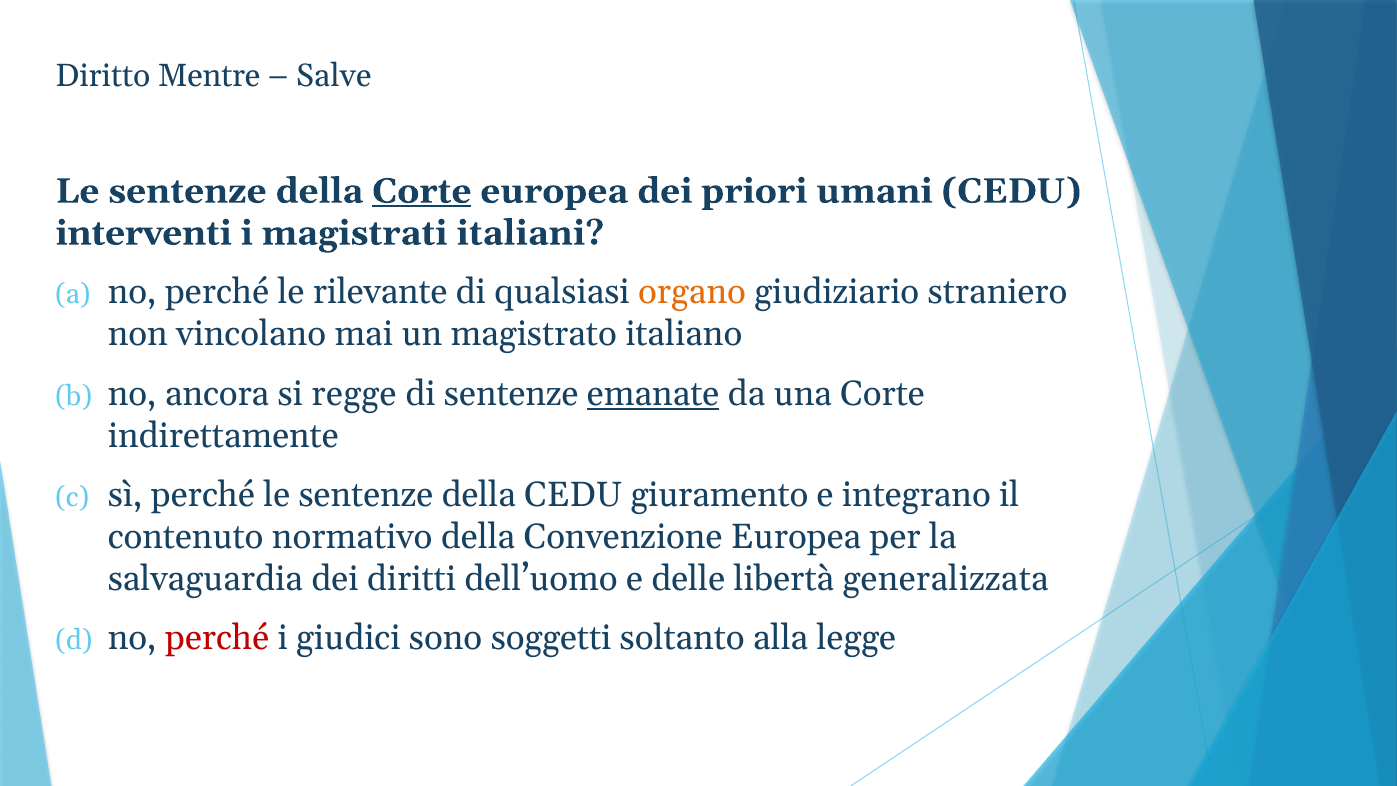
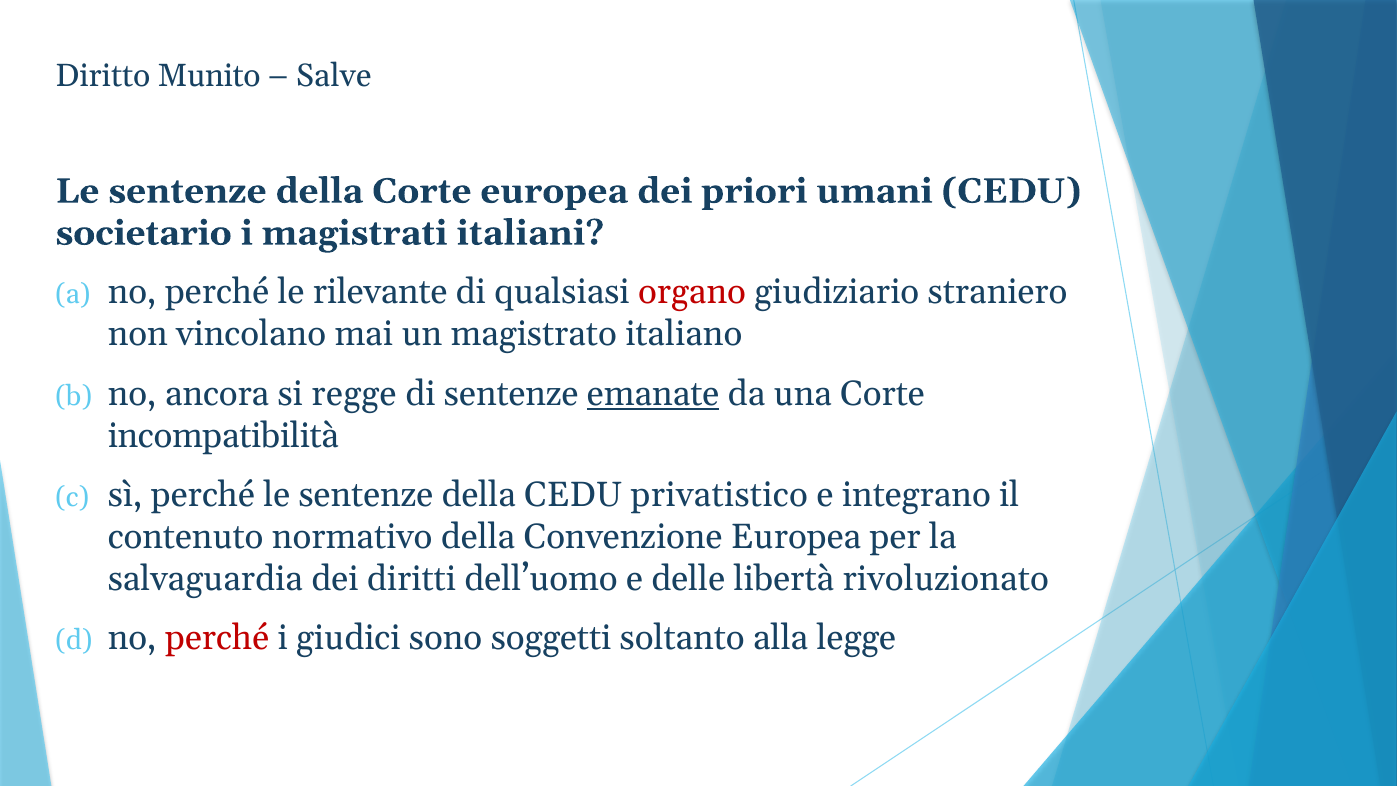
Mentre: Mentre -> Munito
Corte at (422, 191) underline: present -> none
interventi: interventi -> societario
organo colour: orange -> red
indirettamente: indirettamente -> incompatibilità
giuramento: giuramento -> privatistico
generalizzata: generalizzata -> rivoluzionato
